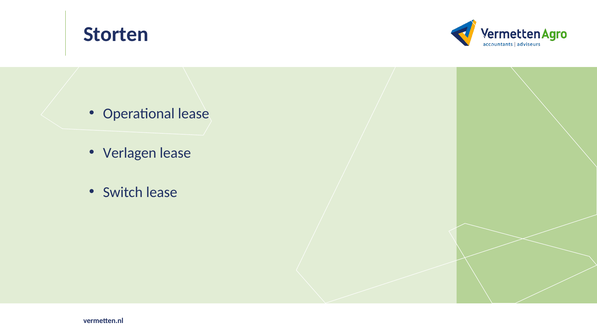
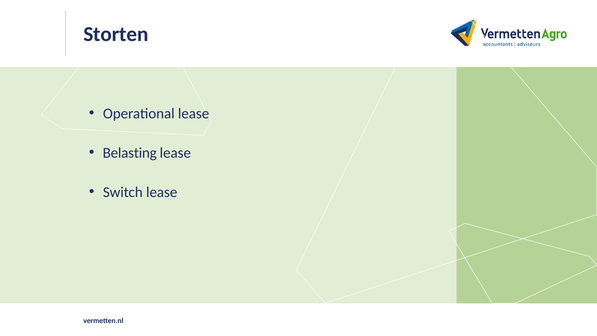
Verlagen: Verlagen -> Belasting
